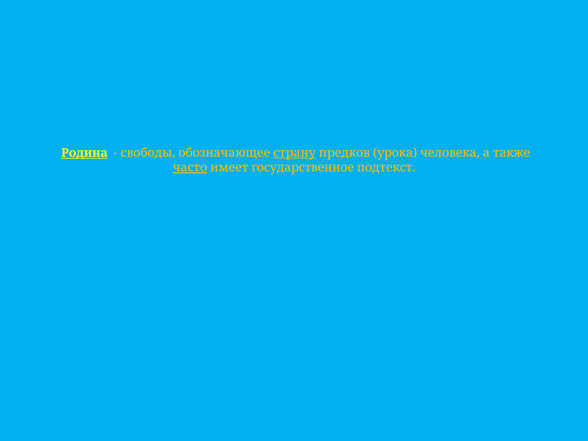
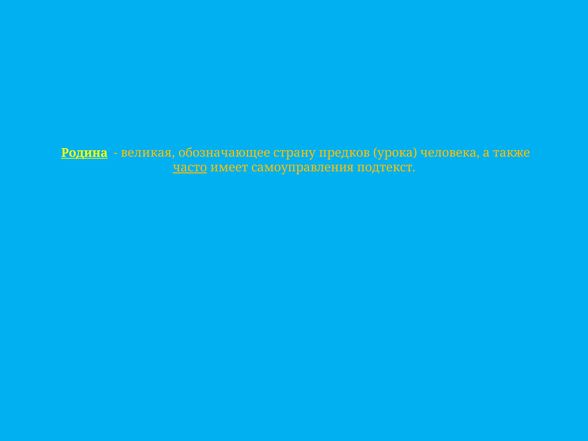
свободы: свободы -> великая
страну underline: present -> none
государственное: государственное -> самоуправления
